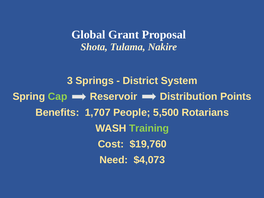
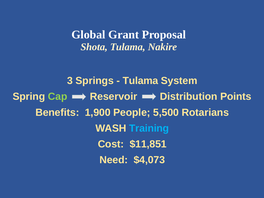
District at (140, 81): District -> Tulama
1,707: 1,707 -> 1,900
Training colour: light green -> light blue
$19,760: $19,760 -> $11,851
